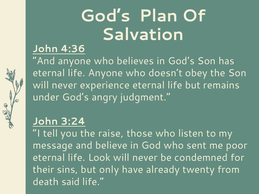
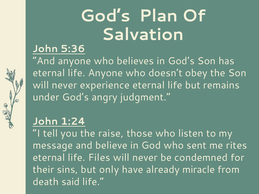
4:36: 4:36 -> 5:36
3:24: 3:24 -> 1:24
poor: poor -> rites
Look: Look -> Files
twenty: twenty -> miracle
